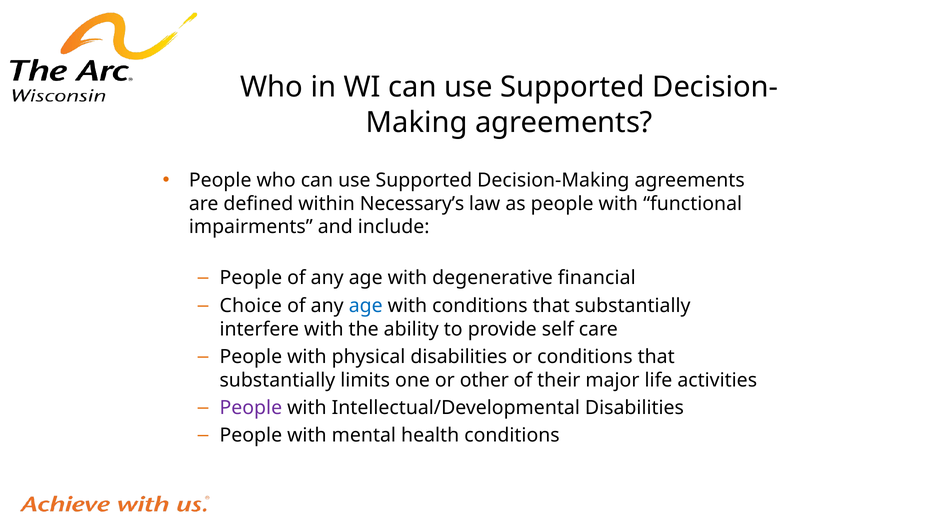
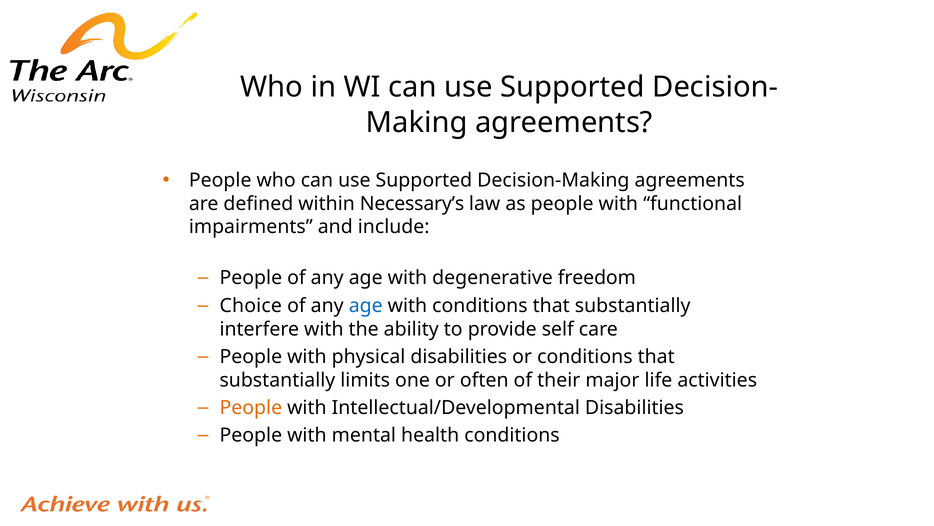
financial: financial -> freedom
other: other -> often
People at (251, 407) colour: purple -> orange
